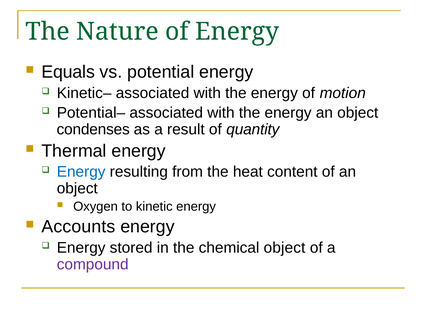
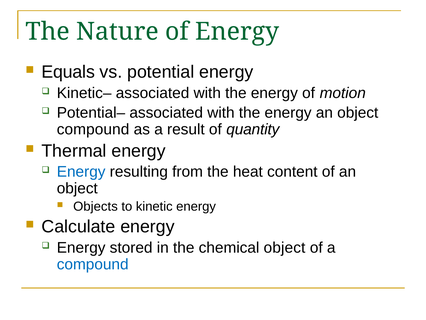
condenses at (93, 129): condenses -> compound
Oxygen: Oxygen -> Objects
Accounts: Accounts -> Calculate
compound at (93, 264) colour: purple -> blue
